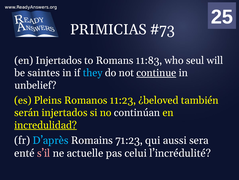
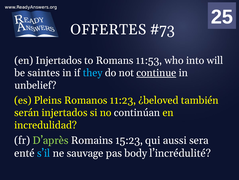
PRIMICIAS: PRIMICIAS -> OFFERTES
11:83: 11:83 -> 11:53
seul: seul -> into
incredulidad underline: present -> none
D’après colour: light blue -> light green
71:23: 71:23 -> 15:23
s’il colour: pink -> light blue
actuelle: actuelle -> sauvage
celui: celui -> body
